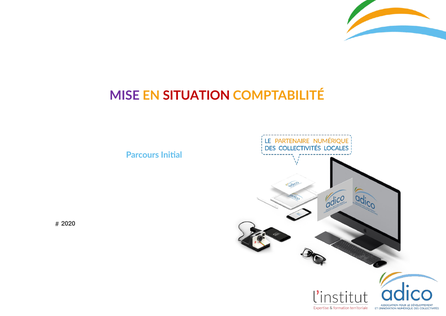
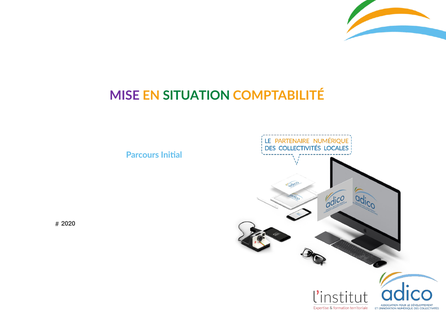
SITUATION colour: red -> green
